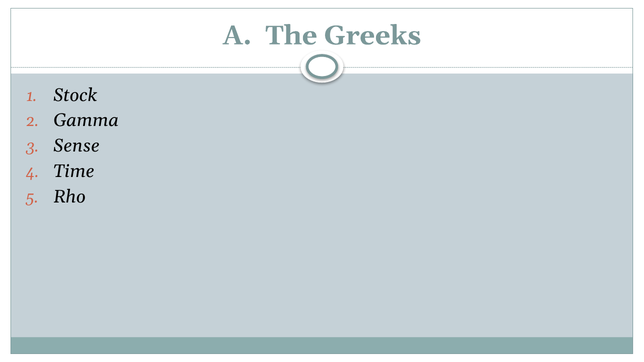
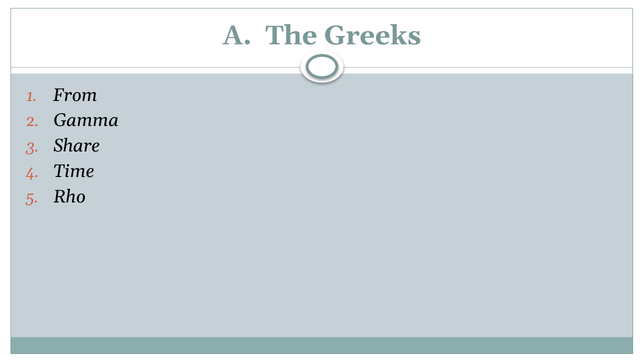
Stock: Stock -> From
Sense: Sense -> Share
